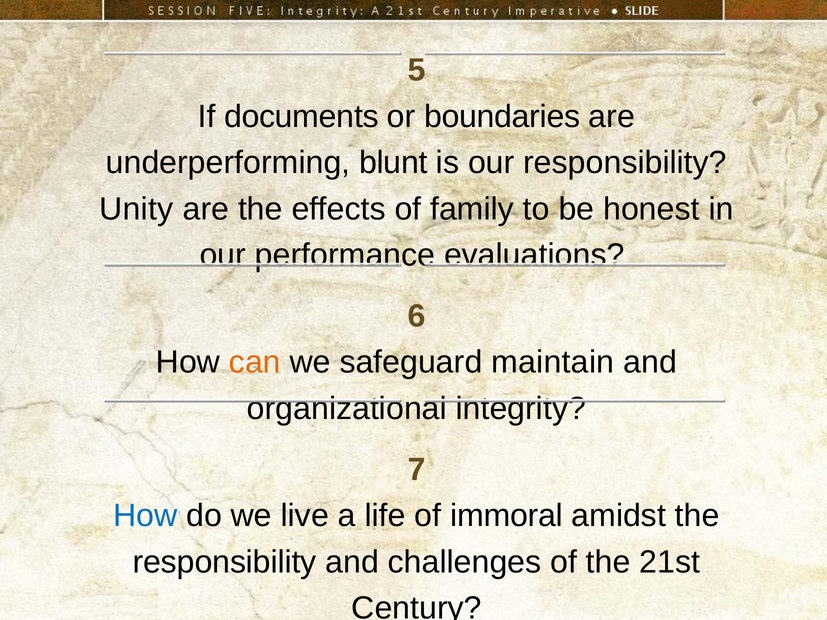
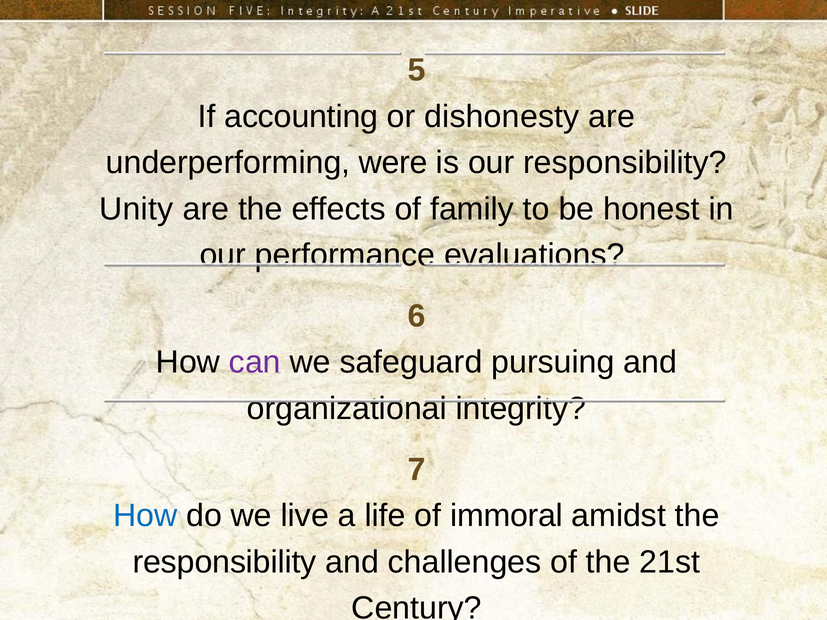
documents: documents -> accounting
boundaries: boundaries -> dishonesty
blunt: blunt -> were
can colour: orange -> purple
maintain: maintain -> pursuing
